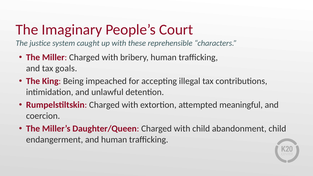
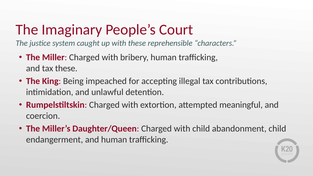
tax goals: goals -> these
